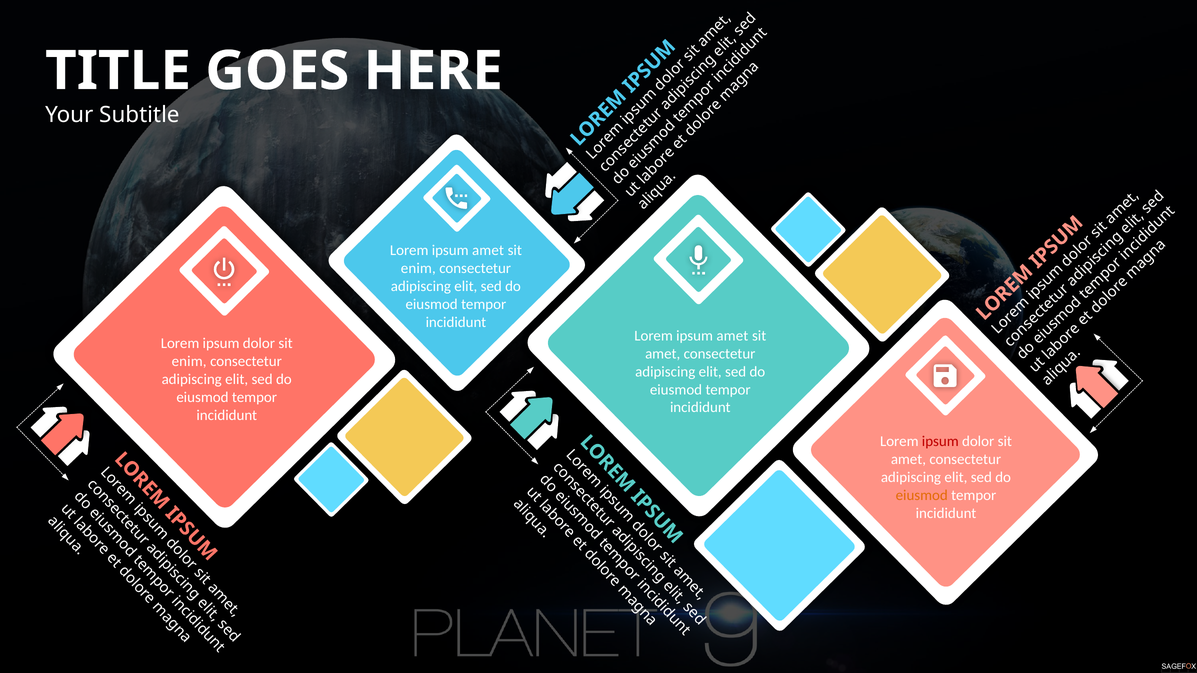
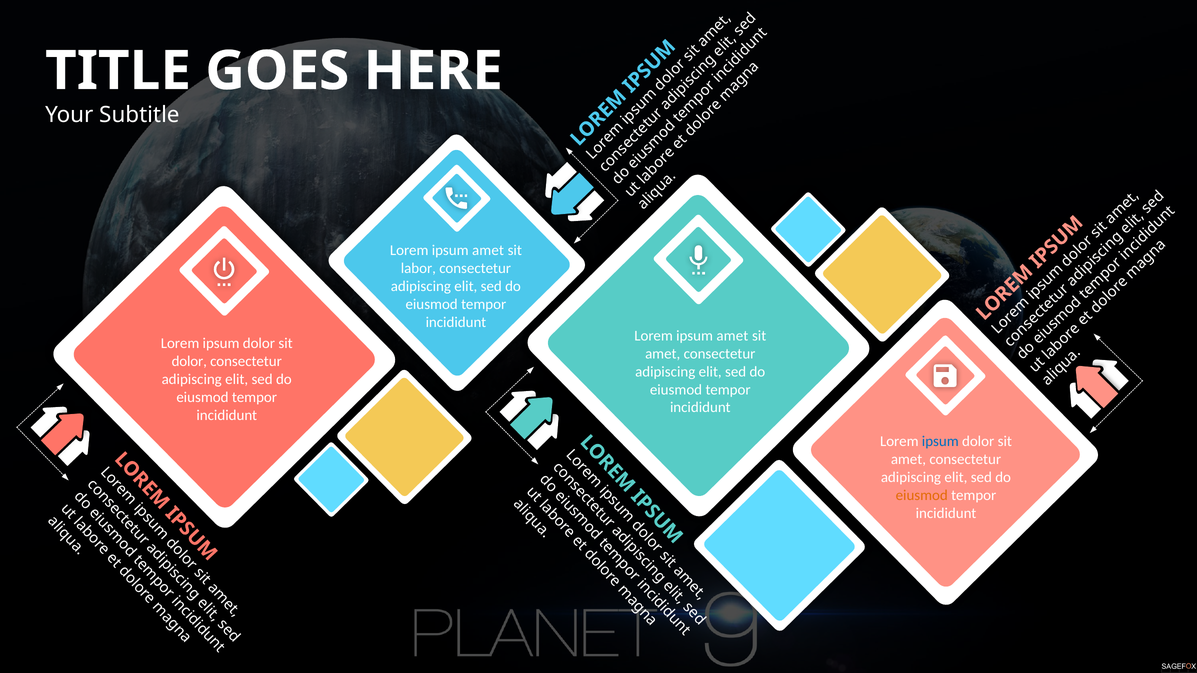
enim at (418, 268): enim -> labor
enim at (189, 361): enim -> dolor
ipsum at (940, 442) colour: red -> blue
